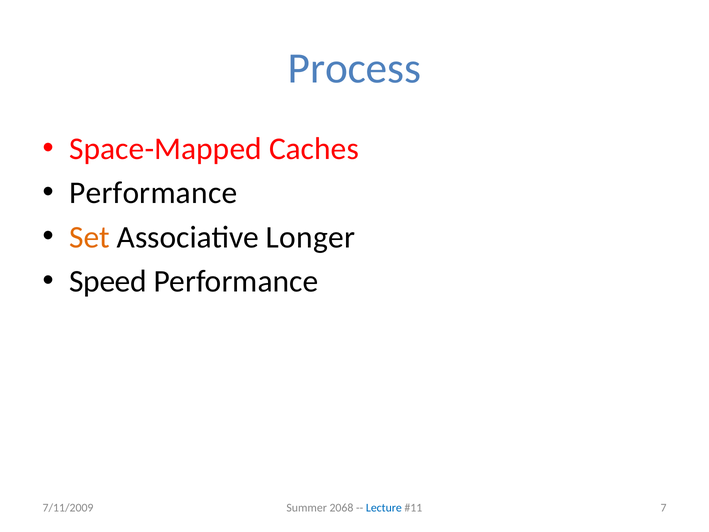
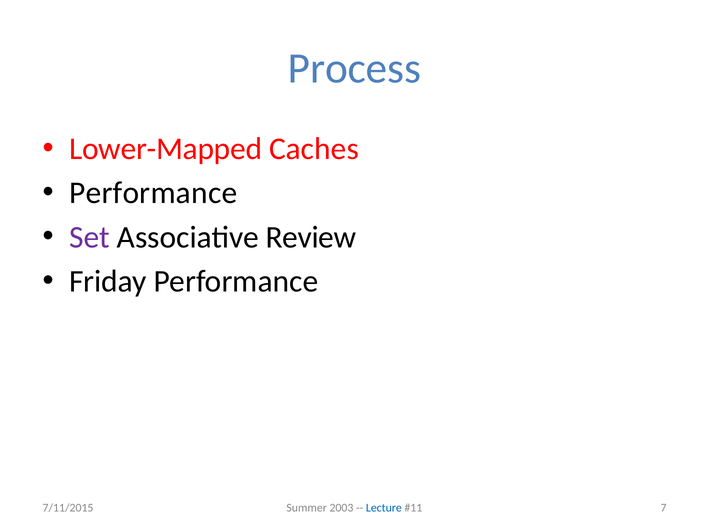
Space-Mapped: Space-Mapped -> Lower-Mapped
Set colour: orange -> purple
Longer: Longer -> Review
Speed: Speed -> Friday
2068: 2068 -> 2003
7/11/2009: 7/11/2009 -> 7/11/2015
